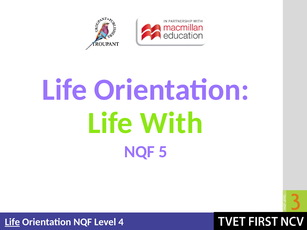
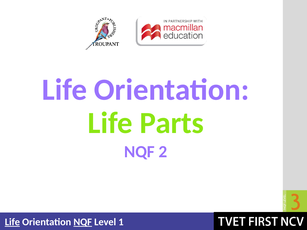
With: With -> Parts
5: 5 -> 2
NQF at (83, 222) underline: none -> present
4: 4 -> 1
